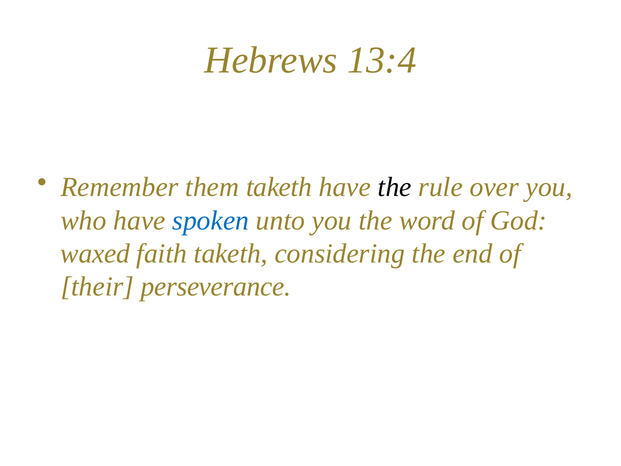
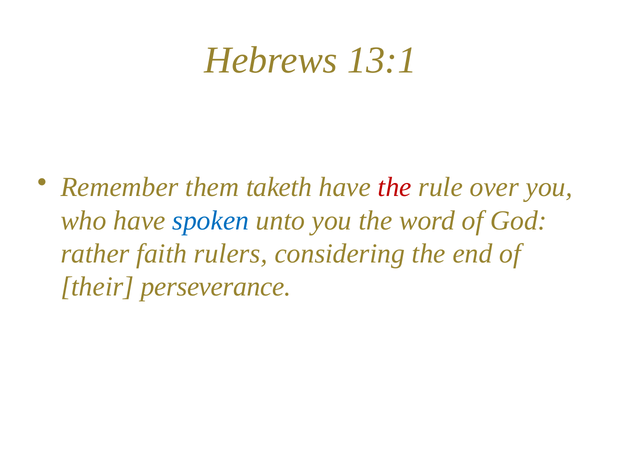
13:4: 13:4 -> 13:1
the at (395, 187) colour: black -> red
waxed: waxed -> rather
faith taketh: taketh -> rulers
